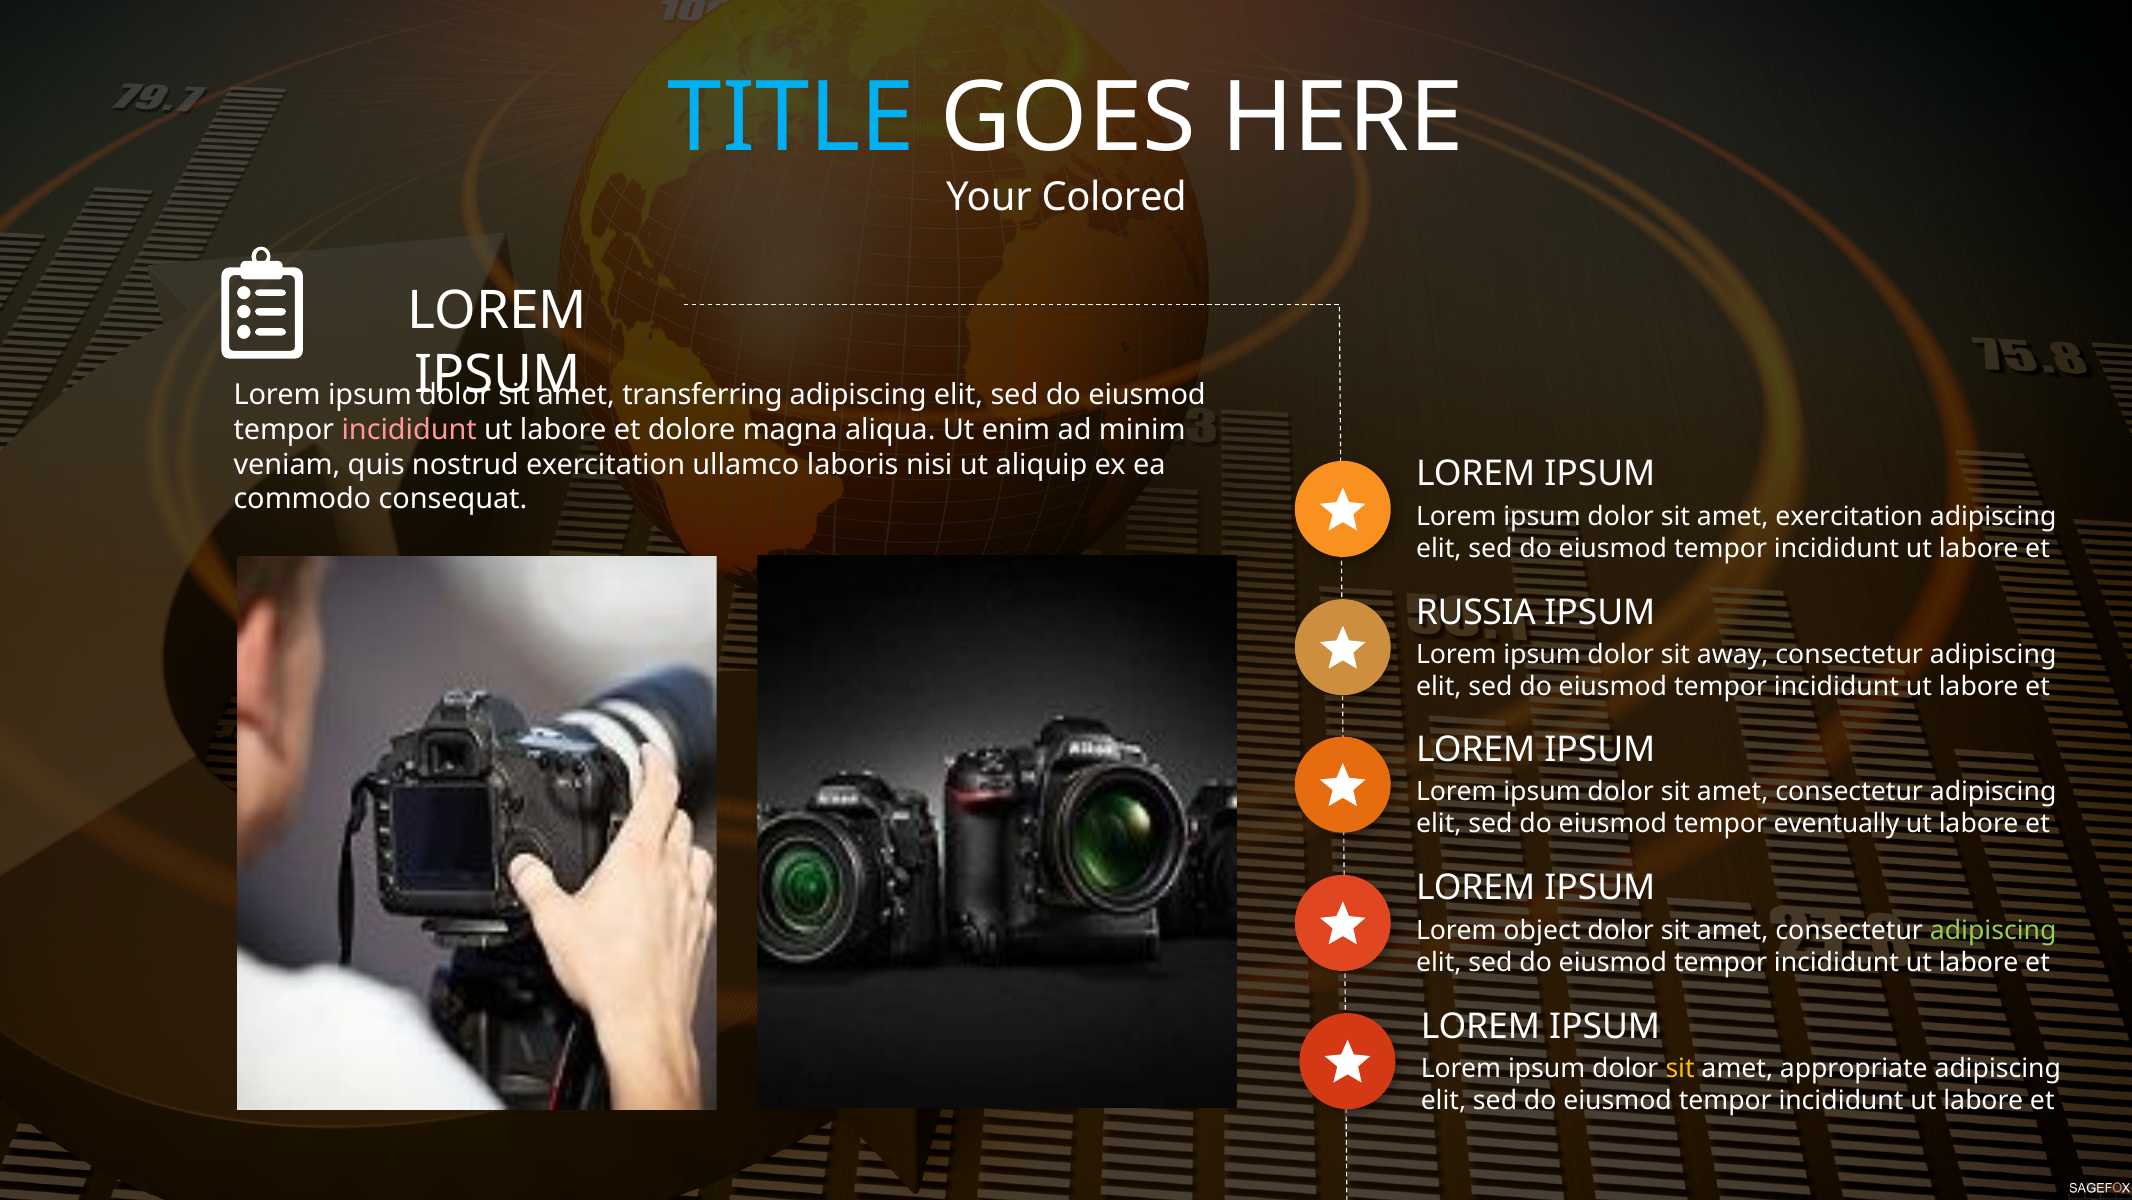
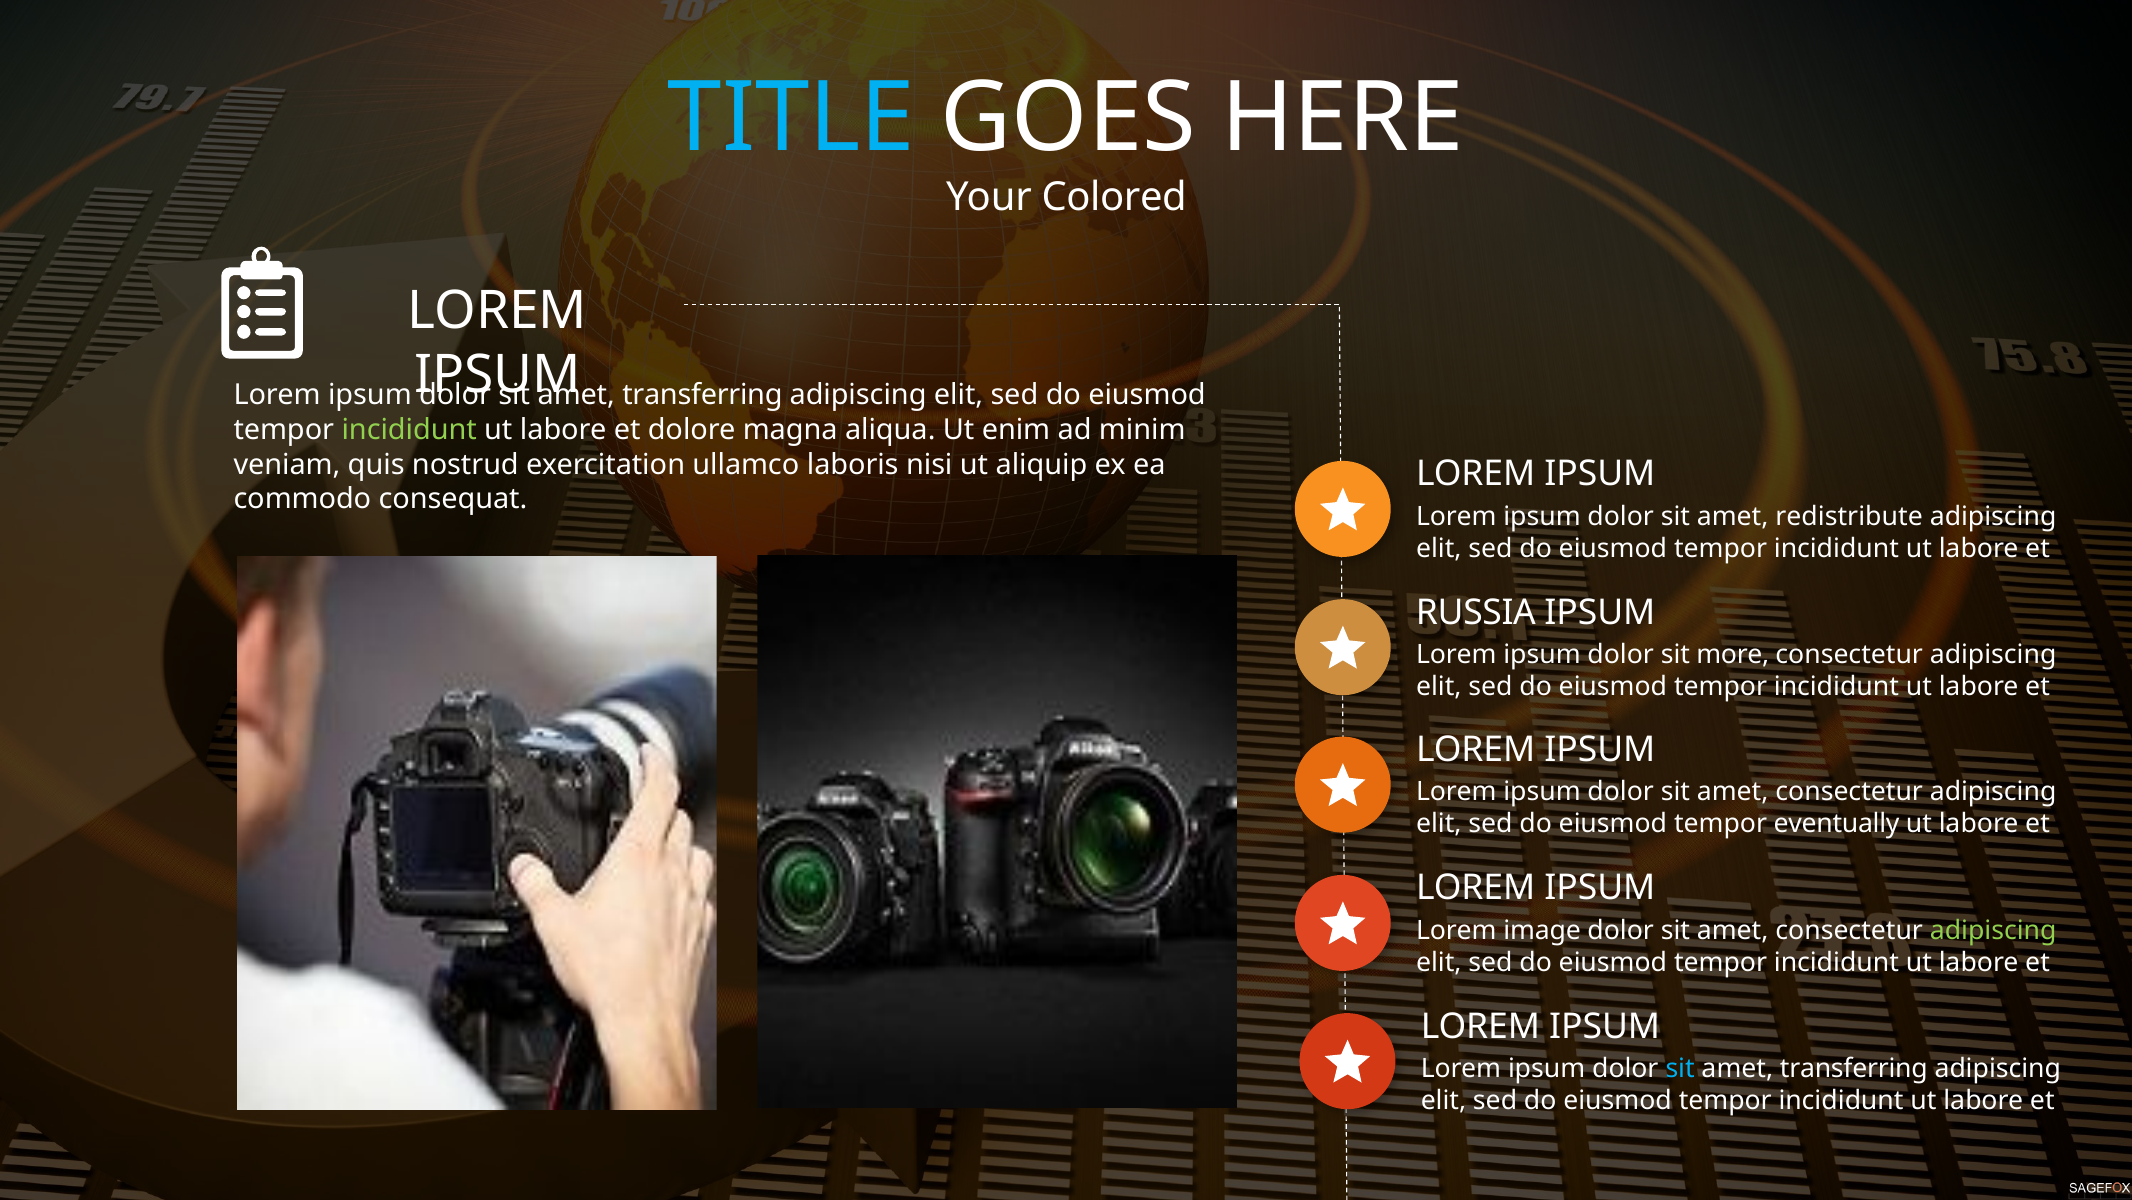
incididunt at (409, 430) colour: pink -> light green
amet exercitation: exercitation -> redistribute
away: away -> more
object: object -> image
sit at (1680, 1068) colour: yellow -> light blue
appropriate at (1854, 1068): appropriate -> transferring
